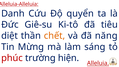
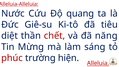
Danh: Danh -> Nước
quyển: quyển -> quang
chết colour: orange -> red
